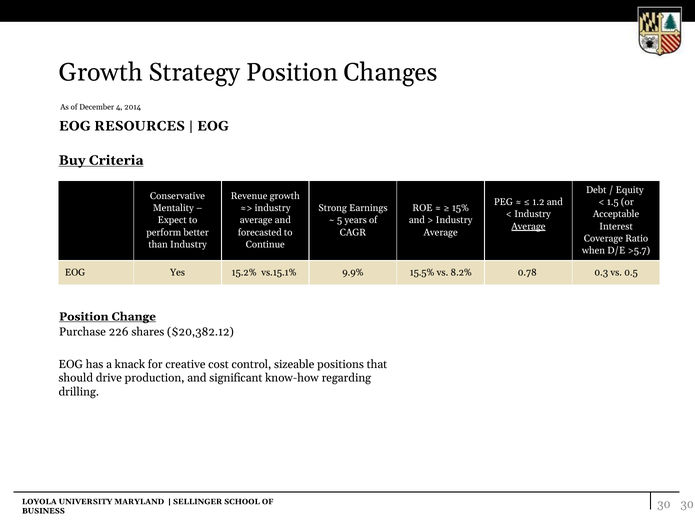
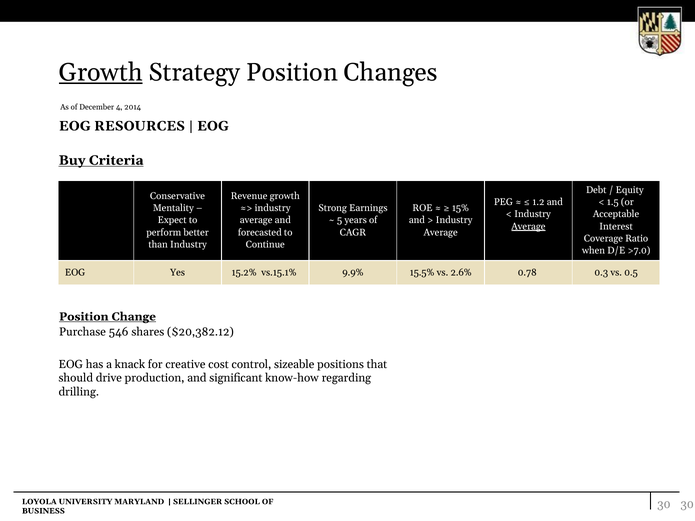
Growth at (101, 72) underline: none -> present
>5.7: >5.7 -> >7.0
8.2%: 8.2% -> 2.6%
226: 226 -> 546
